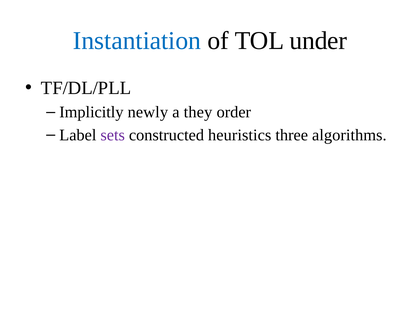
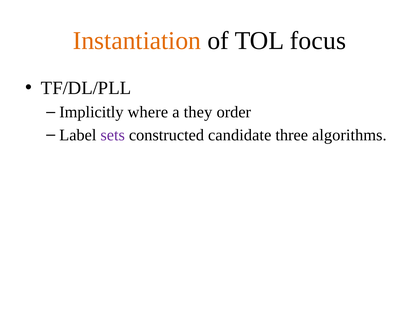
Instantiation colour: blue -> orange
under: under -> focus
newly: newly -> where
heuristics: heuristics -> candidate
